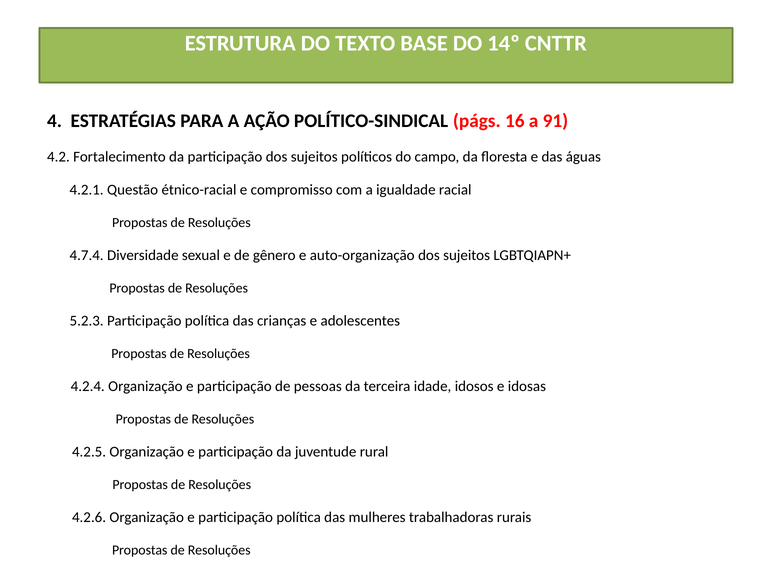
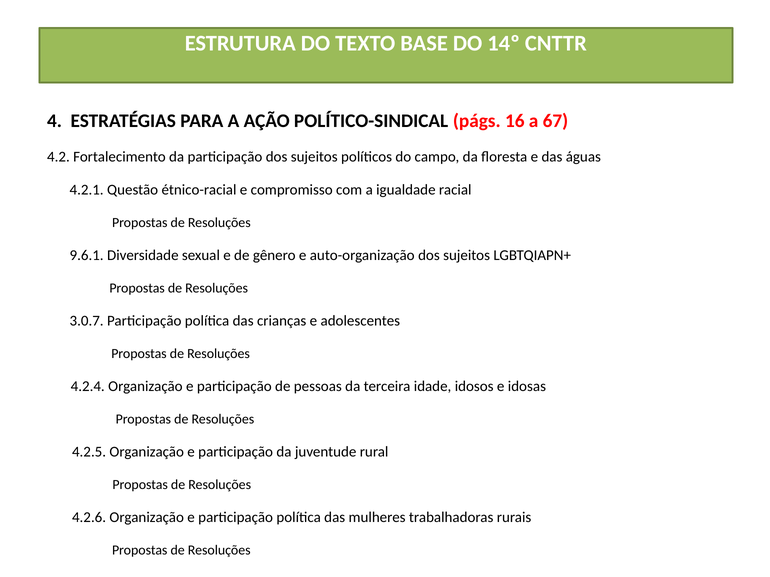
91: 91 -> 67
4.7.4: 4.7.4 -> 9.6.1
5.2.3: 5.2.3 -> 3.0.7
